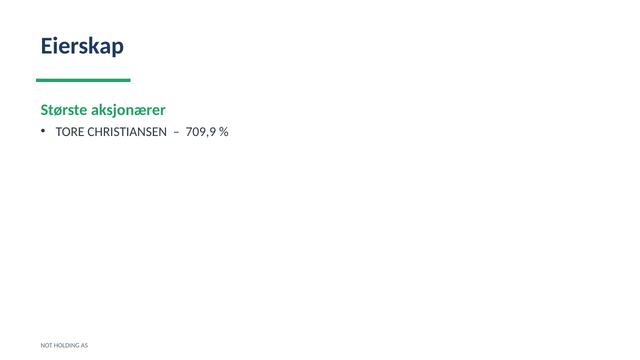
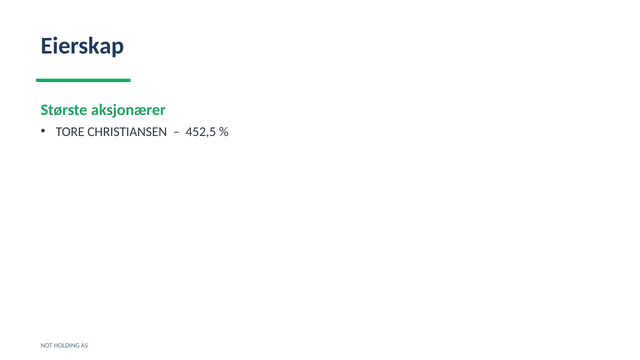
709,9: 709,9 -> 452,5
